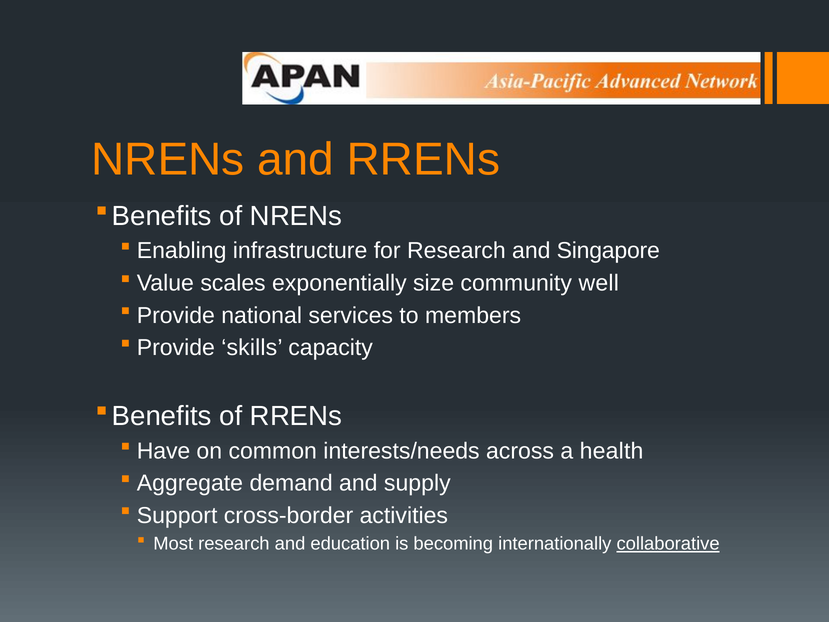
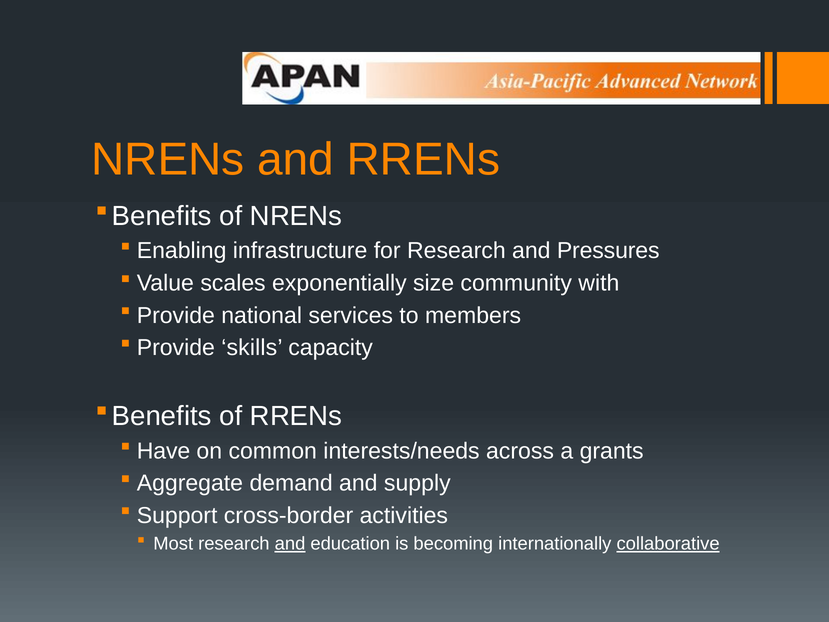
Singapore: Singapore -> Pressures
well: well -> with
health: health -> grants
and at (290, 544) underline: none -> present
